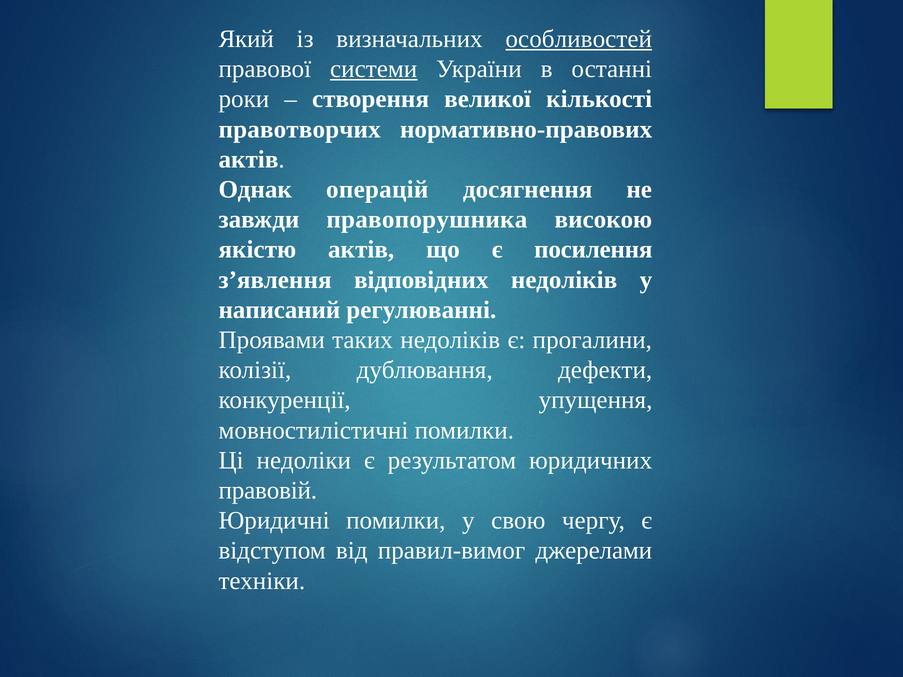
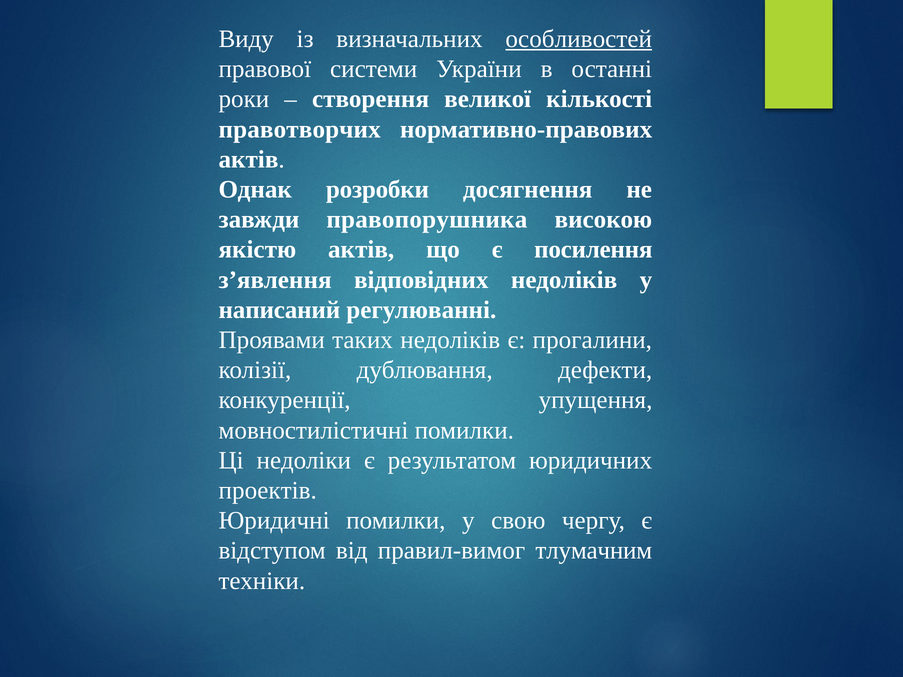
Який: Який -> Виду
системи underline: present -> none
операцій: операцій -> розробки
правовій: правовій -> проектів
джерелами: джерелами -> тлумачним
